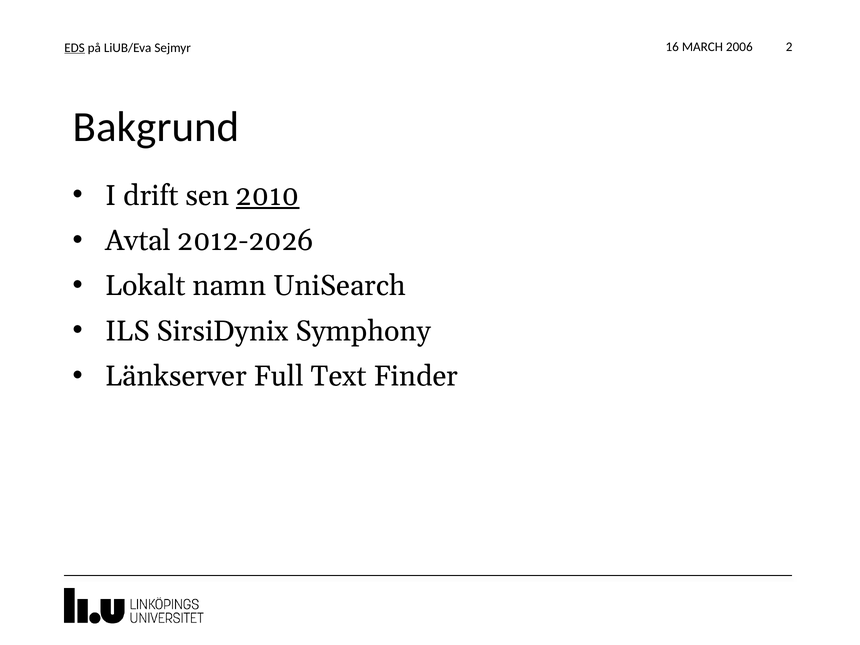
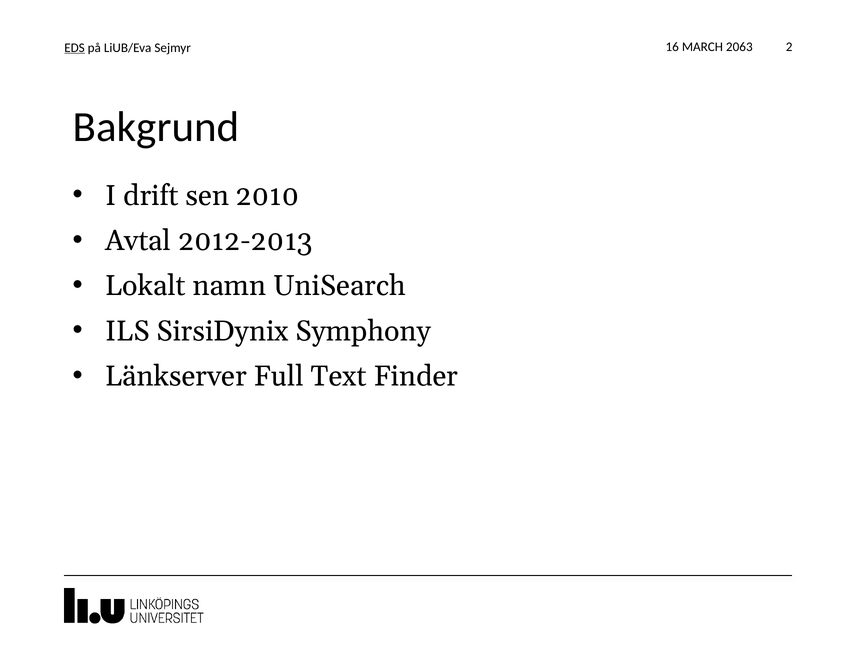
2006: 2006 -> 2063
2010 underline: present -> none
2012-2026: 2012-2026 -> 2012-2013
